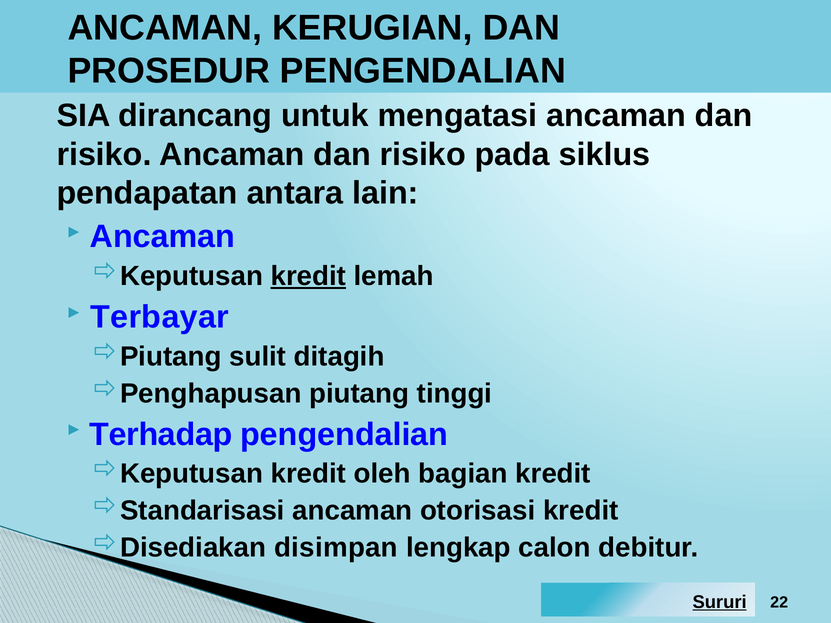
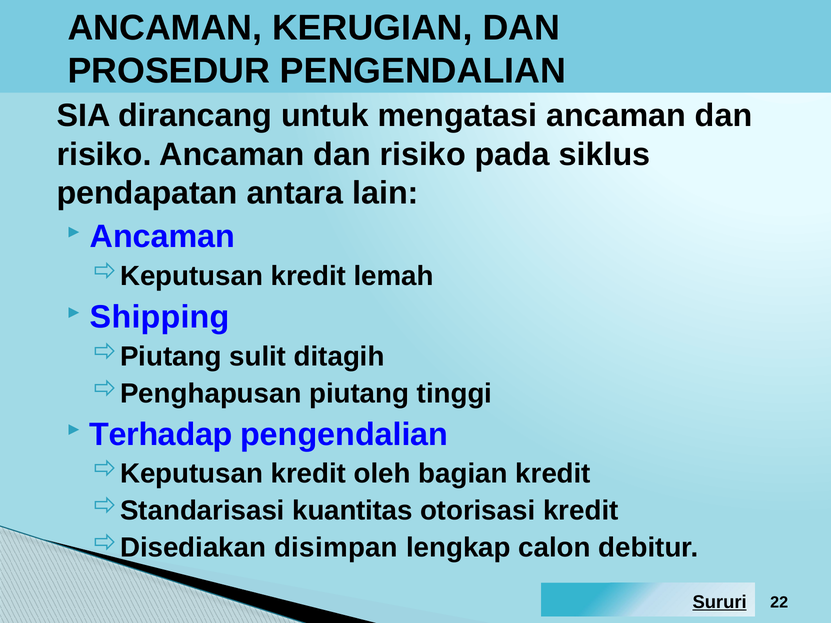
kredit at (308, 276) underline: present -> none
Terbayar: Terbayar -> Shipping
ancaman at (352, 511): ancaman -> kuantitas
